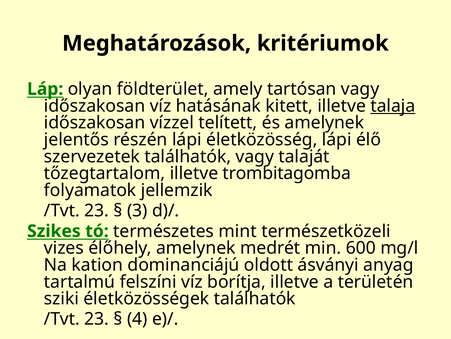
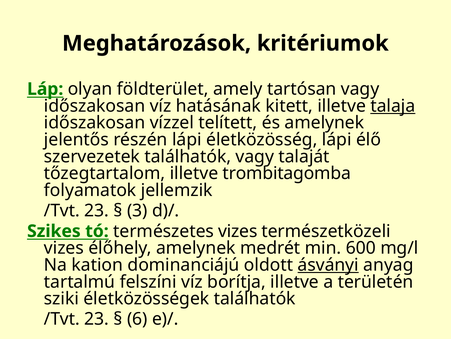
természetes mint: mint -> vizes
ásványi underline: none -> present
4: 4 -> 6
